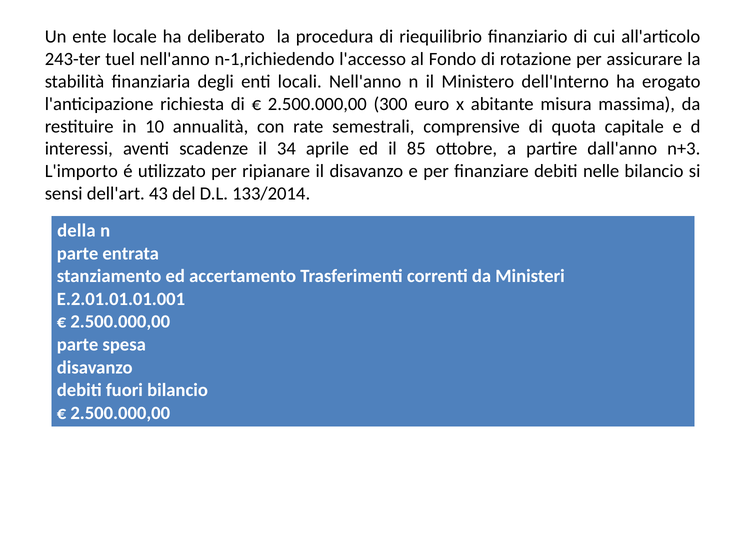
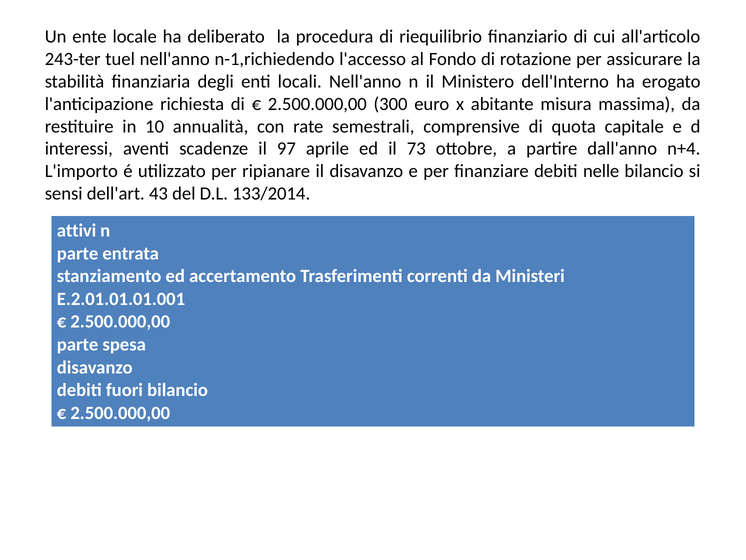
34: 34 -> 97
85: 85 -> 73
n+3: n+3 -> n+4
della: della -> attivi
